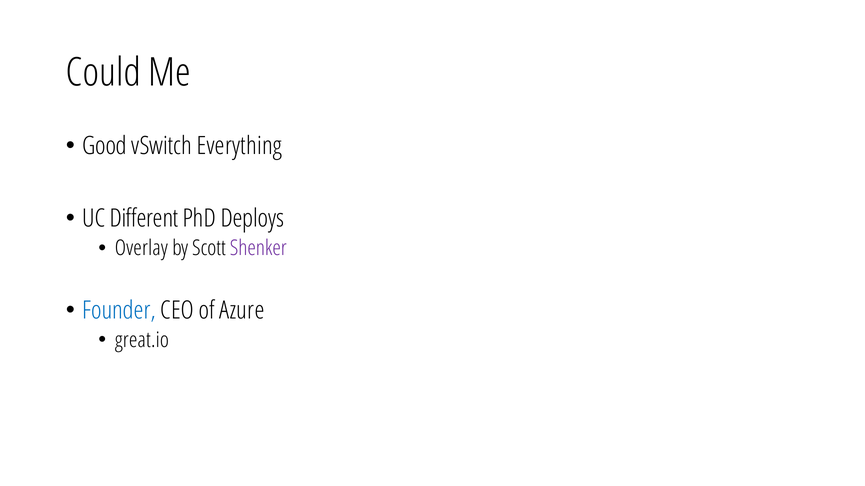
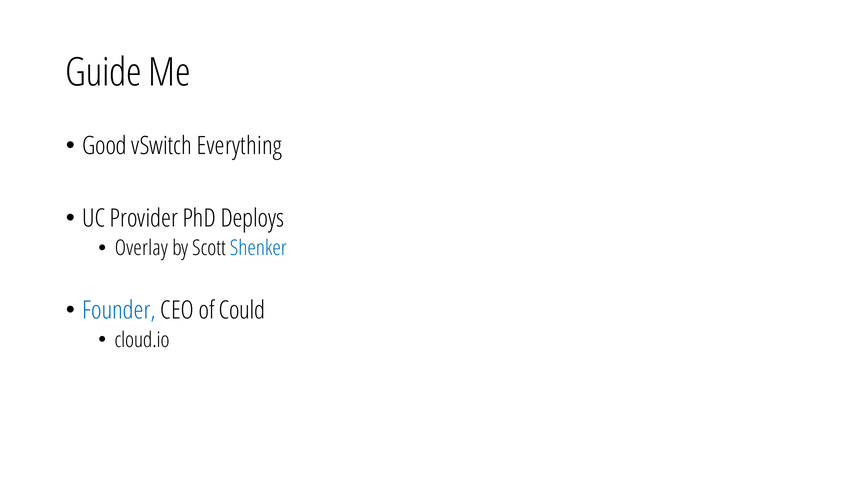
Could: Could -> Guide
Different: Different -> Provider
Shenker colour: purple -> blue
Azure: Azure -> Could
great.io: great.io -> cloud.io
